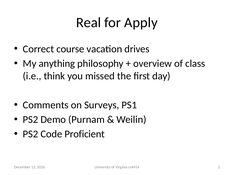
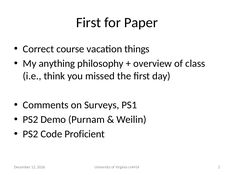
Real at (89, 23): Real -> First
Apply: Apply -> Paper
drives: drives -> things
